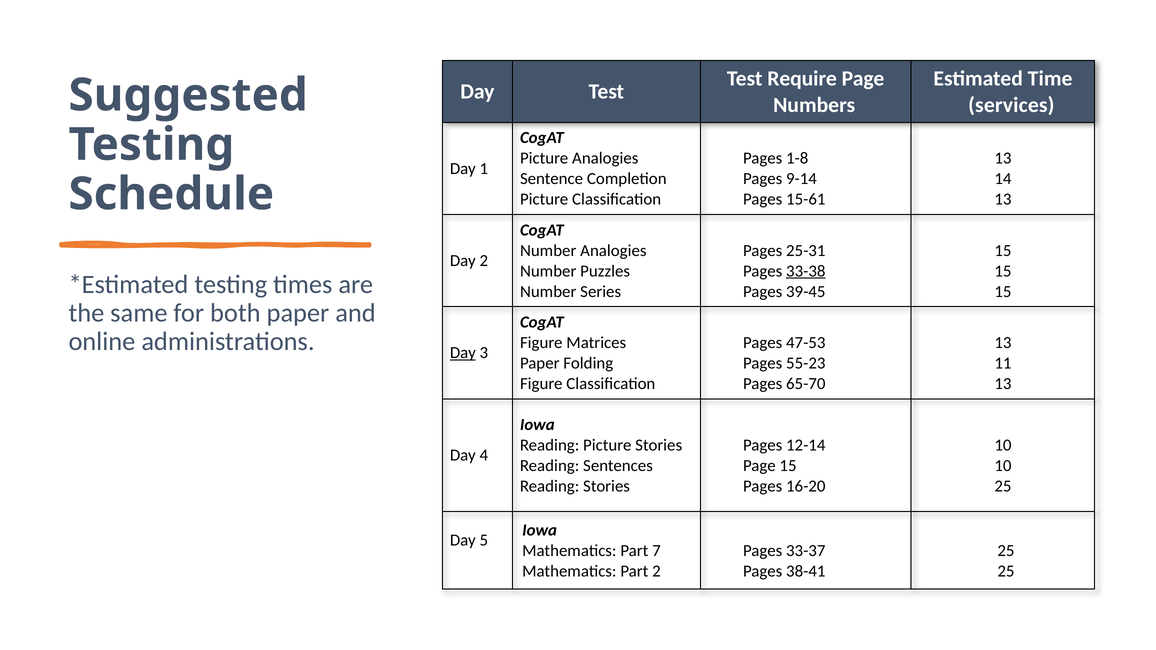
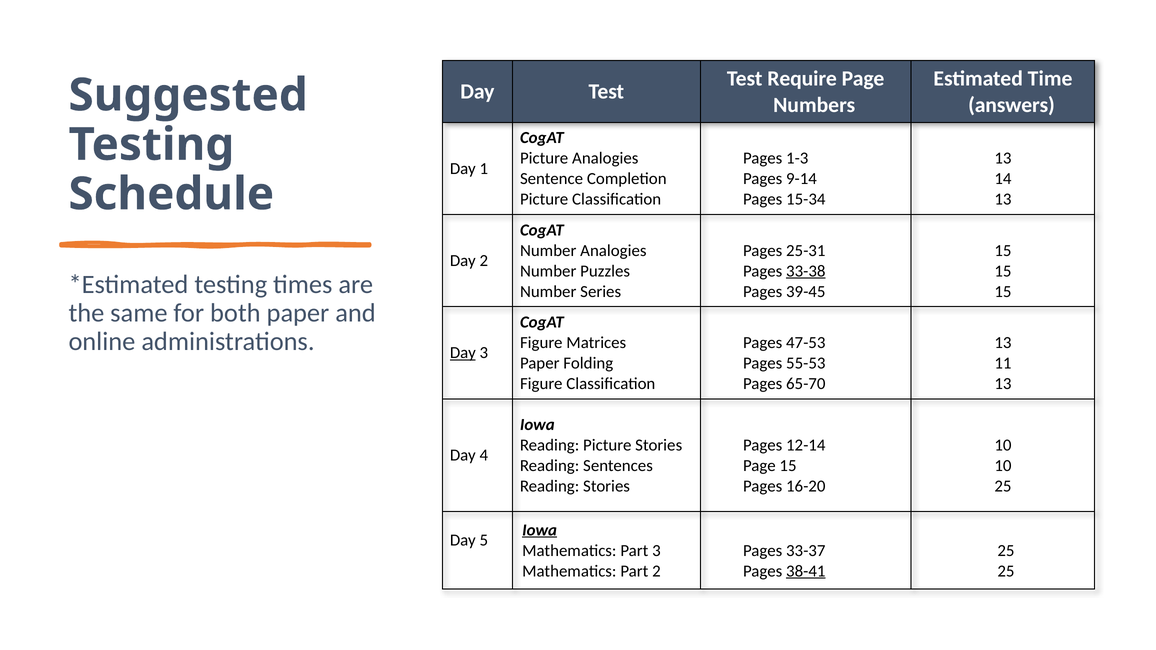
services: services -> answers
1-8: 1-8 -> 1-3
15-61: 15-61 -> 15-34
55-23: 55-23 -> 55-53
Iowa at (540, 530) underline: none -> present
Part 7: 7 -> 3
38-41 underline: none -> present
